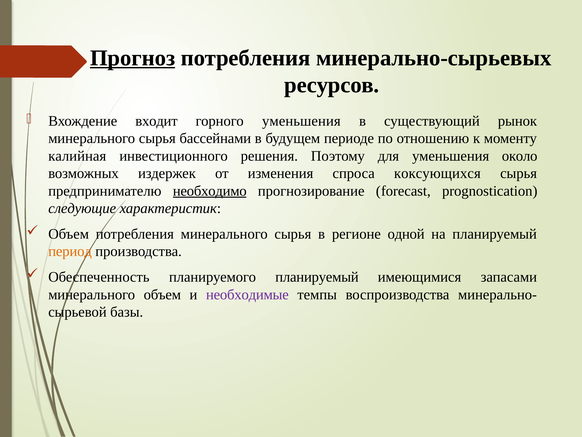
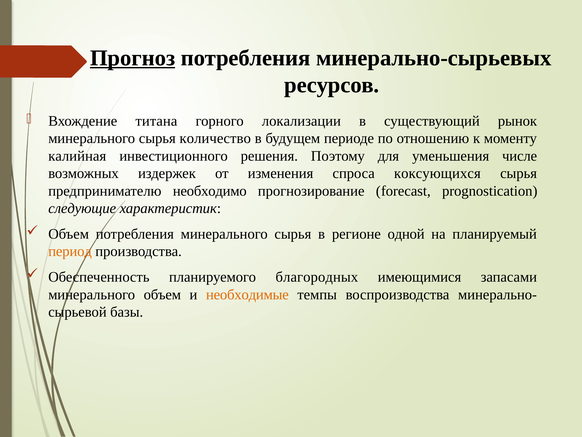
входит: входит -> титана
горного уменьшения: уменьшения -> локализации
бассейнами: бассейнами -> количество
около: около -> числе
необходимо underline: present -> none
планируемого планируемый: планируемый -> благородных
необходимые colour: purple -> orange
